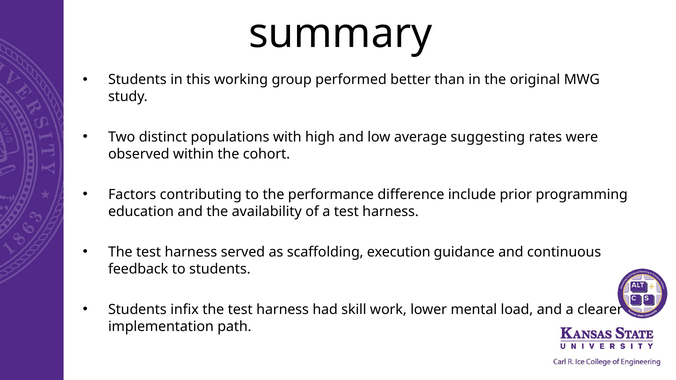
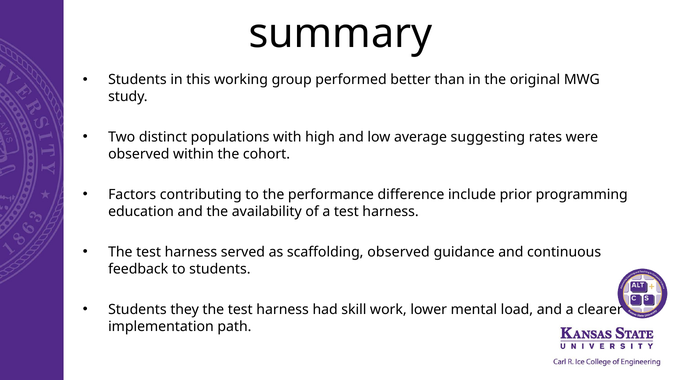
scaffolding execution: execution -> observed
infix: infix -> they
